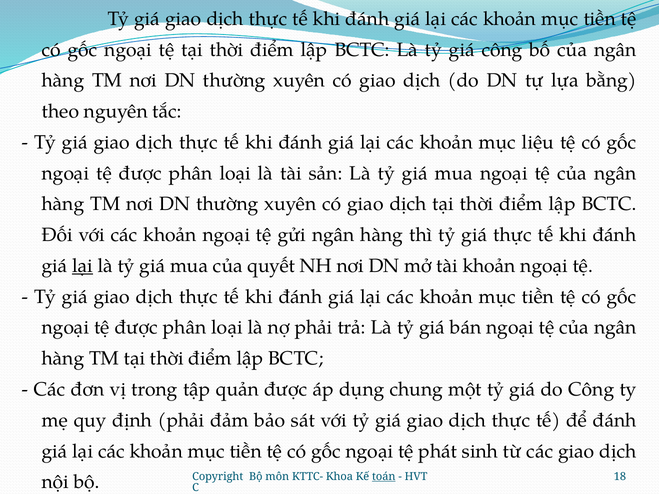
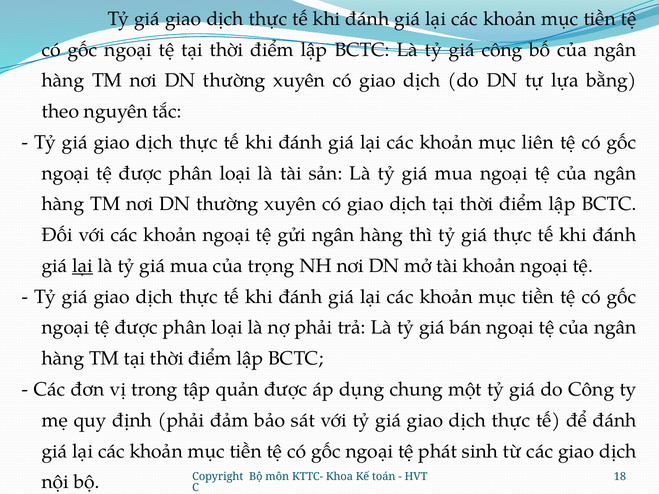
liệu: liệu -> liên
quyết: quyết -> trọng
toán underline: present -> none
